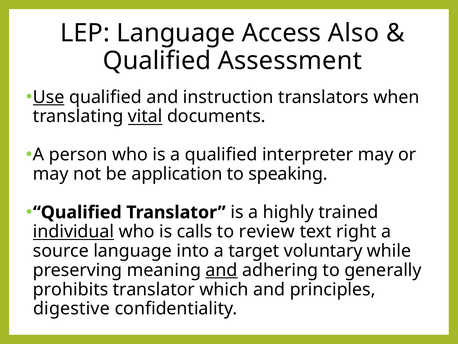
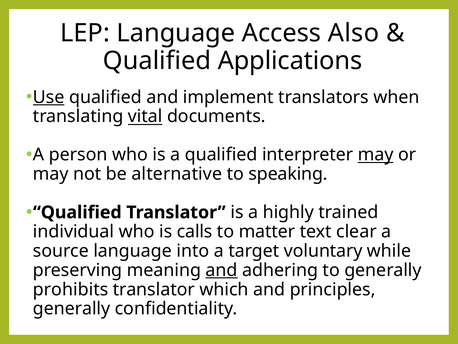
Assessment: Assessment -> Applications
instruction: instruction -> implement
may at (376, 155) underline: none -> present
application: application -> alternative
individual underline: present -> none
review: review -> matter
right: right -> clear
digestive at (71, 308): digestive -> generally
